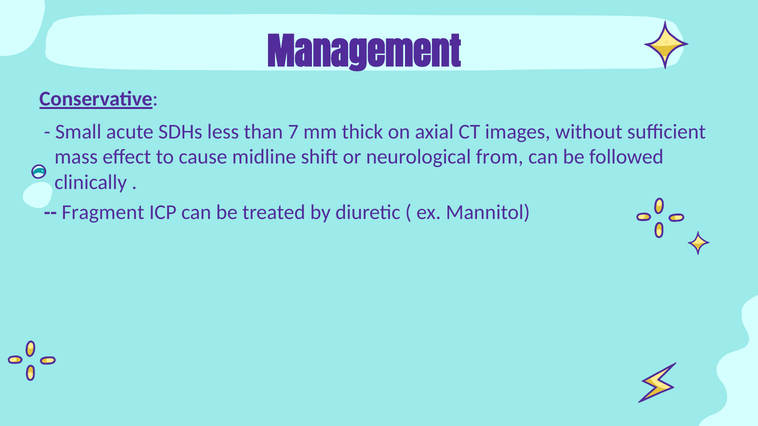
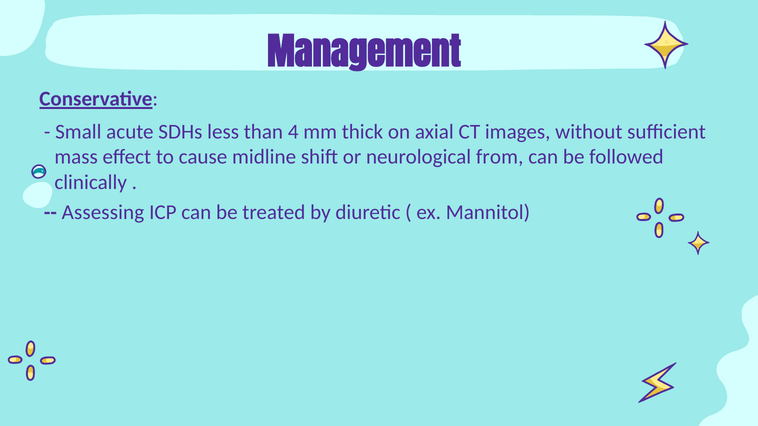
7: 7 -> 4
Fragment: Fragment -> Assessing
